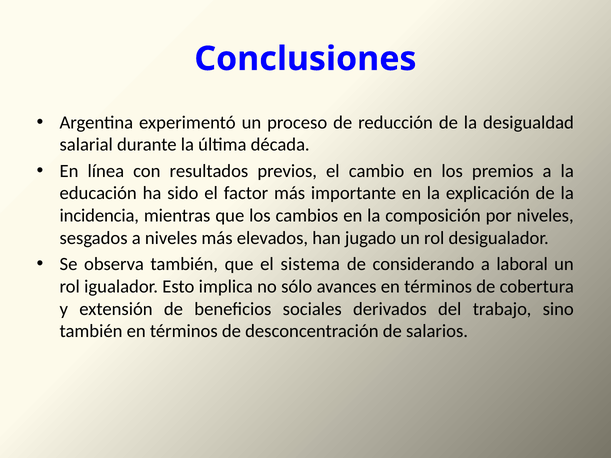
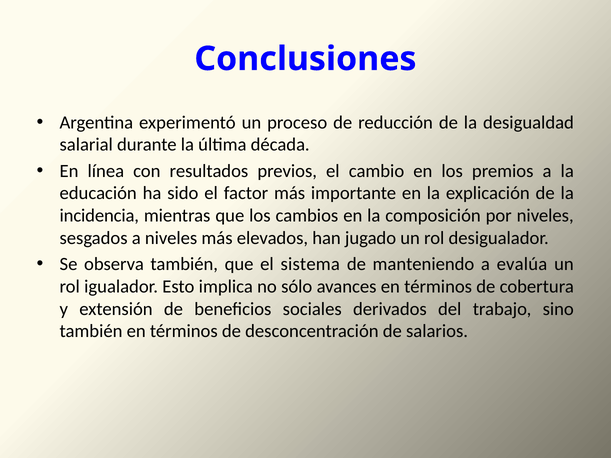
considerando: considerando -> manteniendo
laboral: laboral -> evalúa
